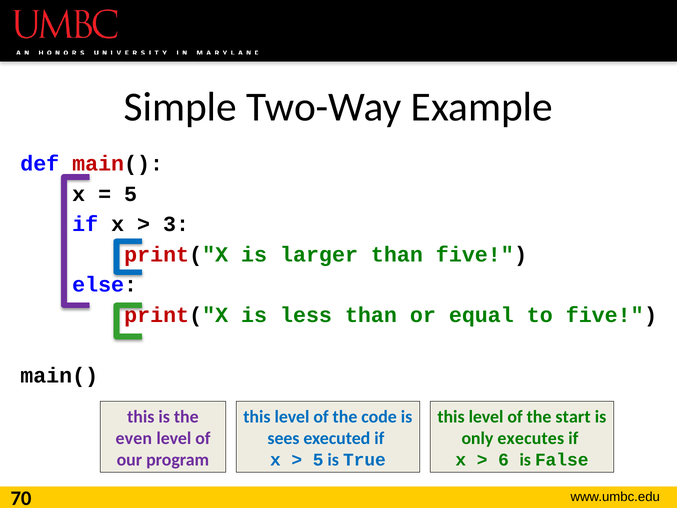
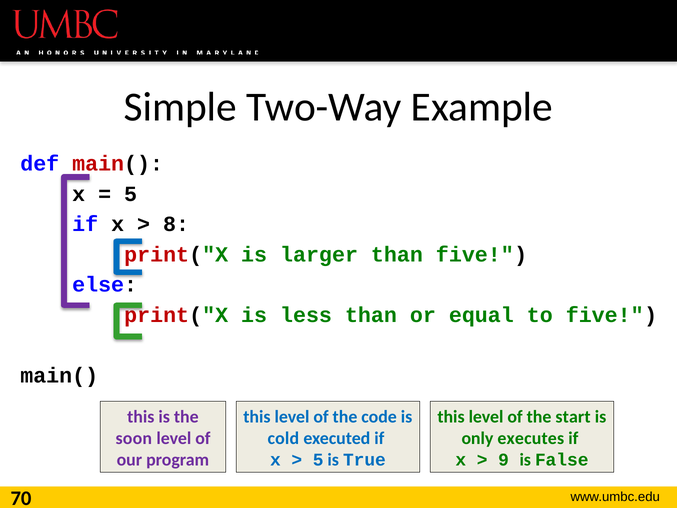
3: 3 -> 8
even: even -> soon
sees: sees -> cold
6: 6 -> 9
